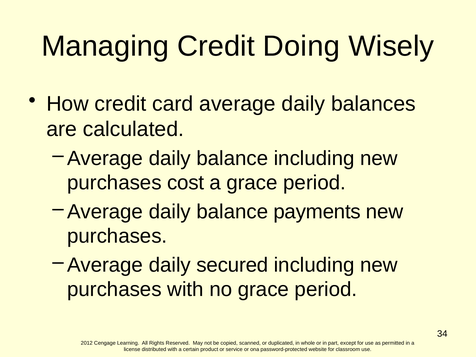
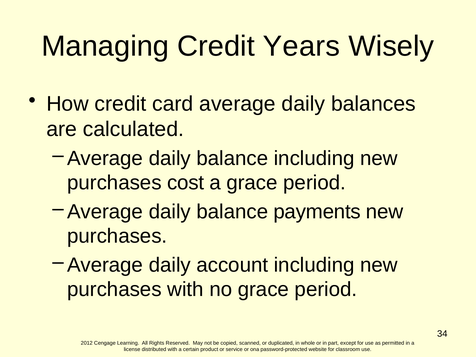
Doing: Doing -> Years
secured: secured -> account
